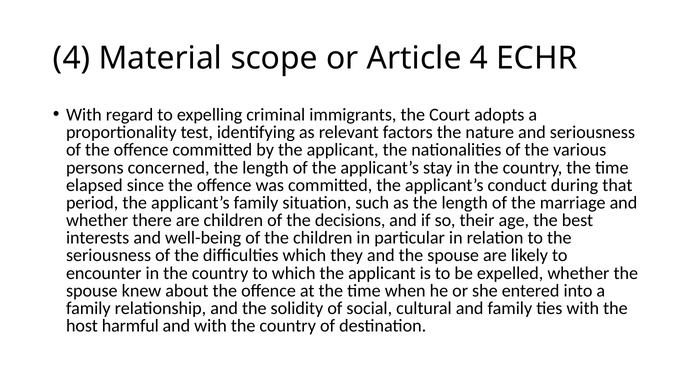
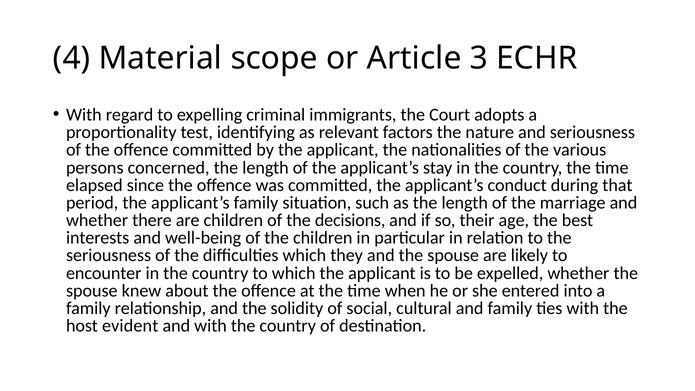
Article 4: 4 -> 3
harmful: harmful -> evident
